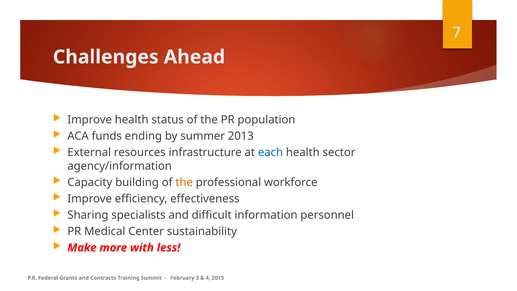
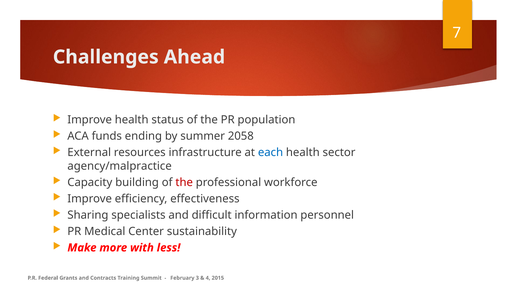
2013: 2013 -> 2058
agency/information: agency/information -> agency/malpractice
the at (184, 182) colour: orange -> red
